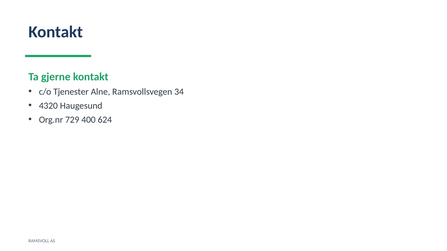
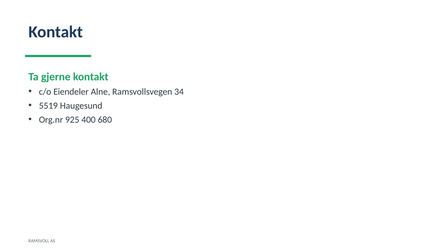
Tjenester: Tjenester -> Eiendeler
4320: 4320 -> 5519
729: 729 -> 925
624: 624 -> 680
